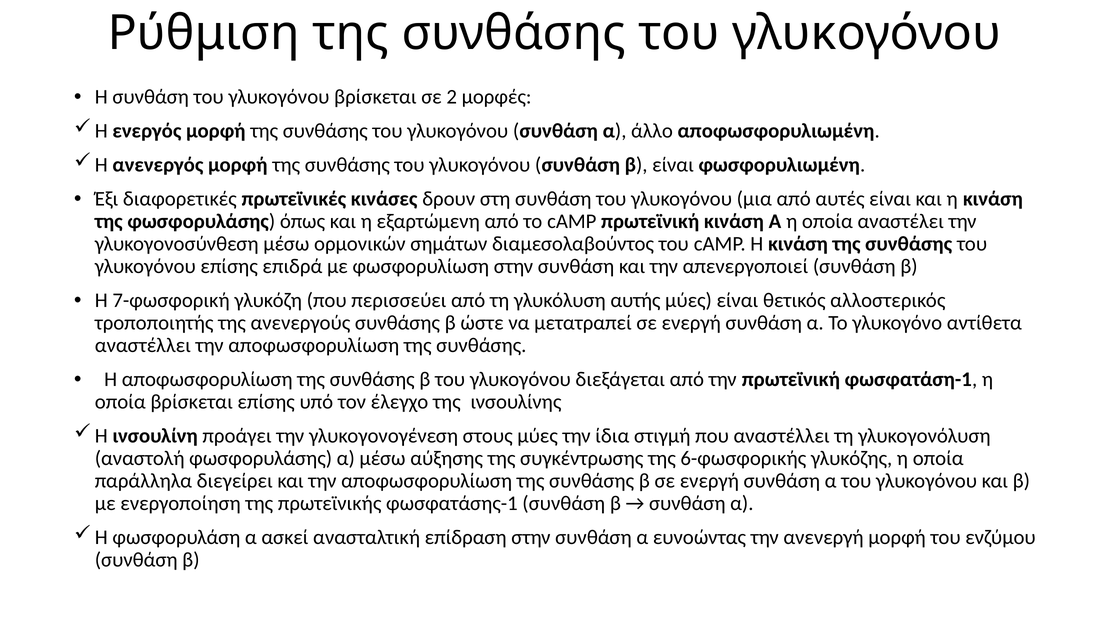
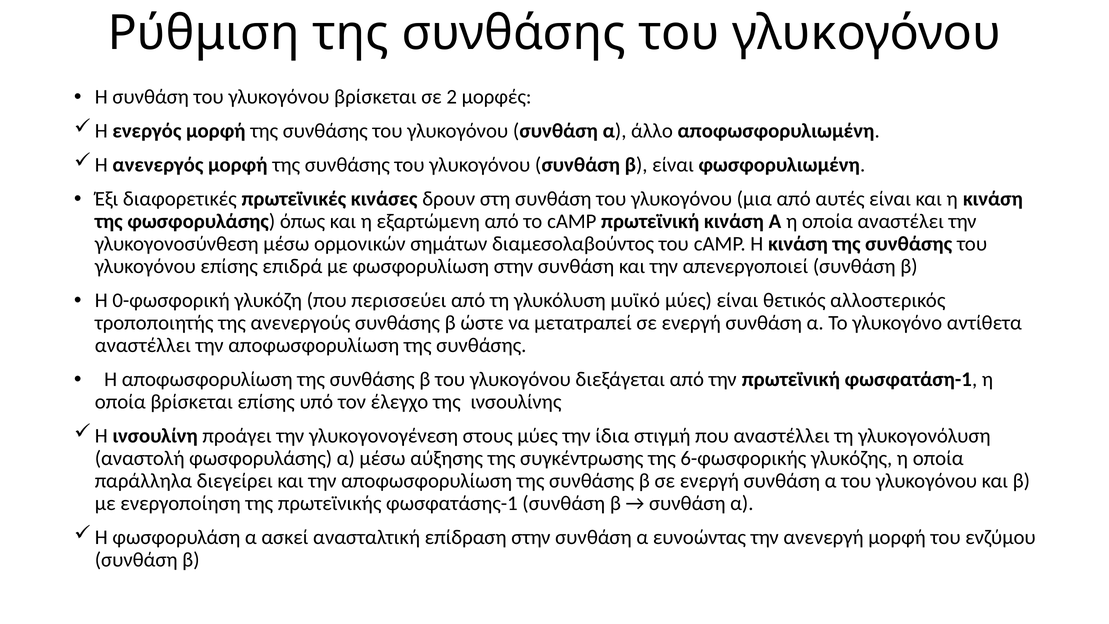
7-φωσφορική: 7-φωσφορική -> 0-φωσφορική
αυτής: αυτής -> μυϊκό
